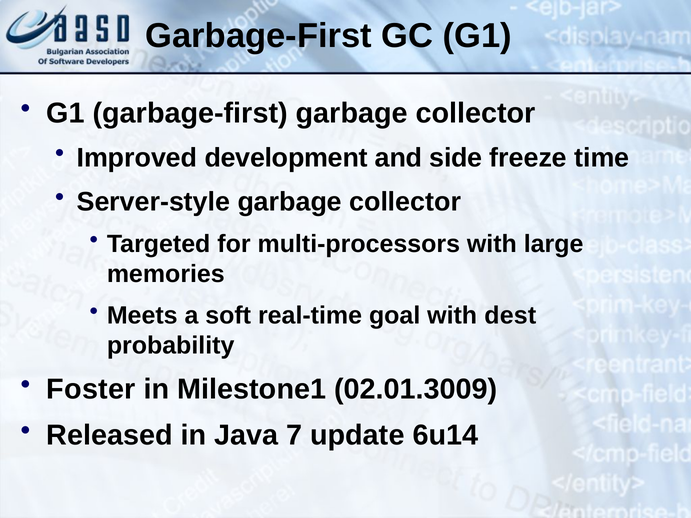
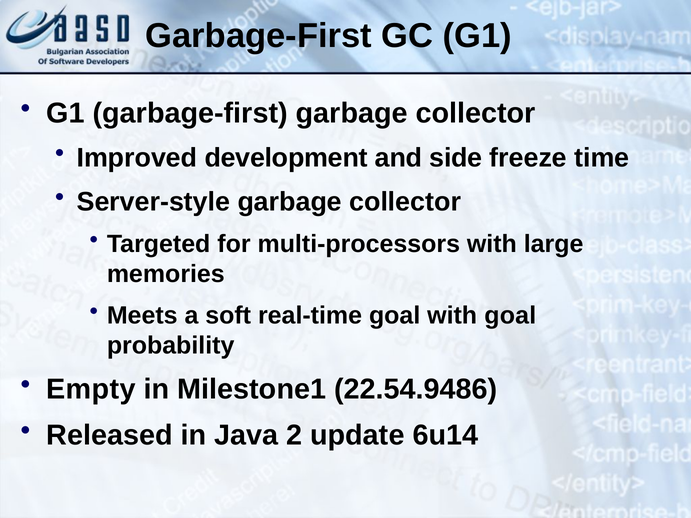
with dest: dest -> goal
Foster: Foster -> Empty
02.01.3009: 02.01.3009 -> 22.54.9486
7: 7 -> 2
